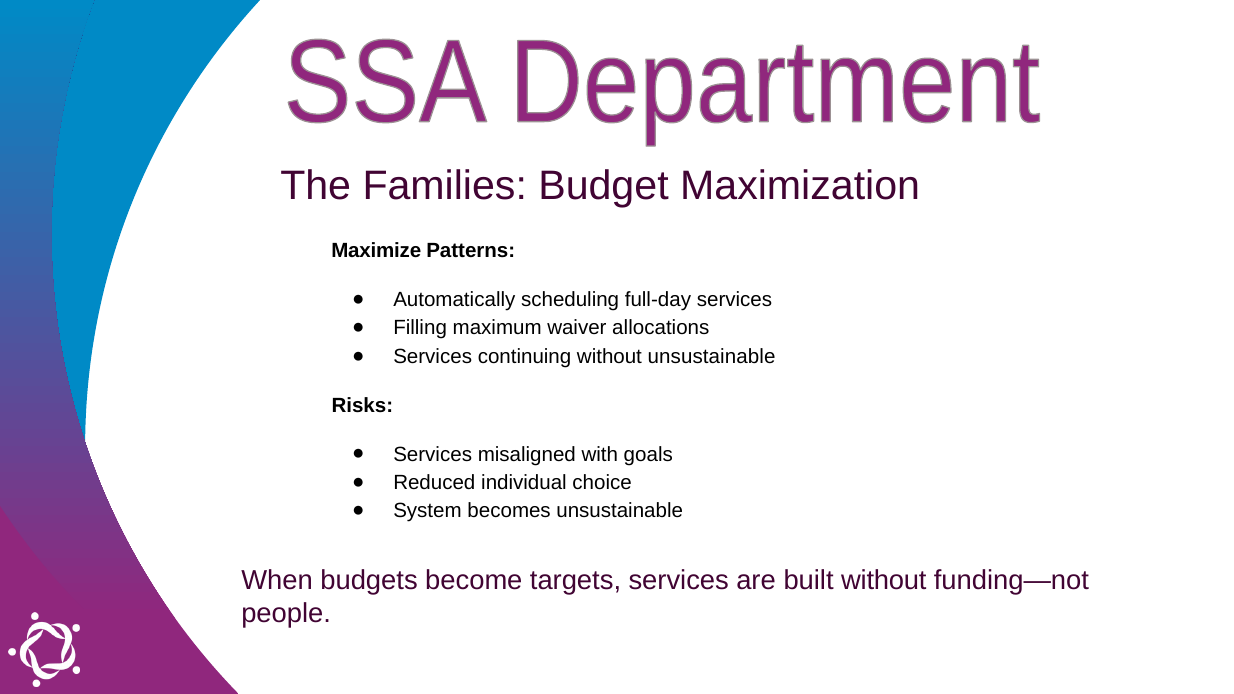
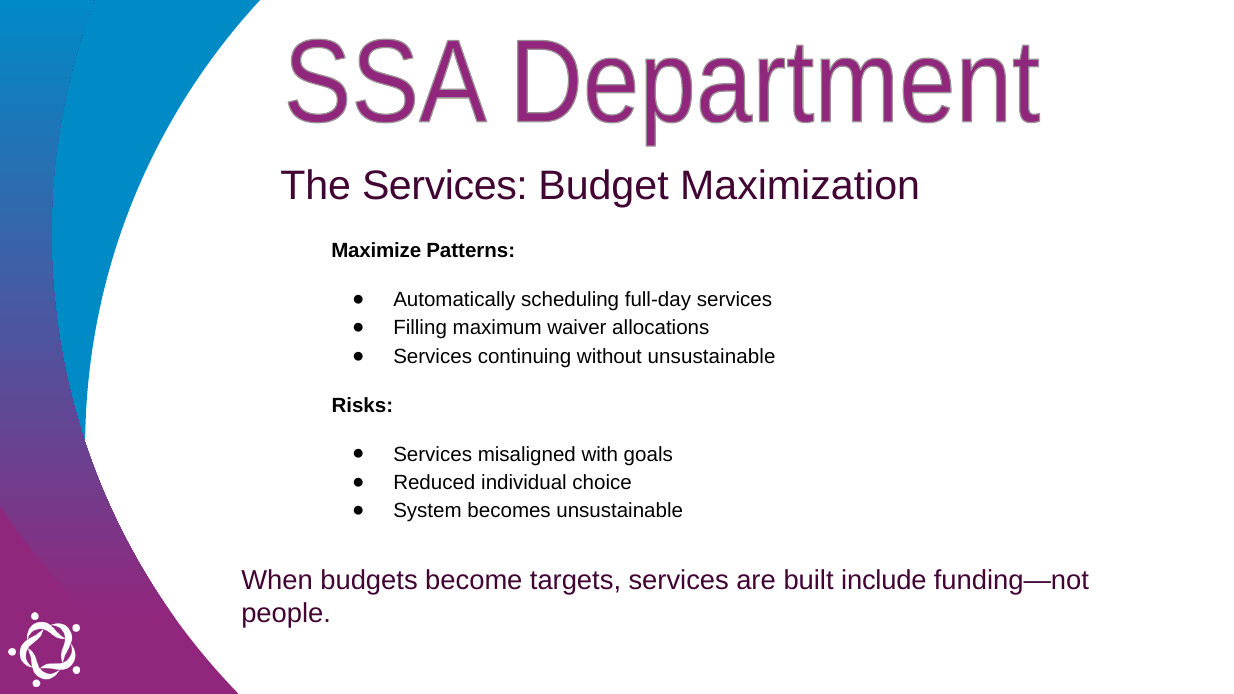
The Families: Families -> Services
built without: without -> include
